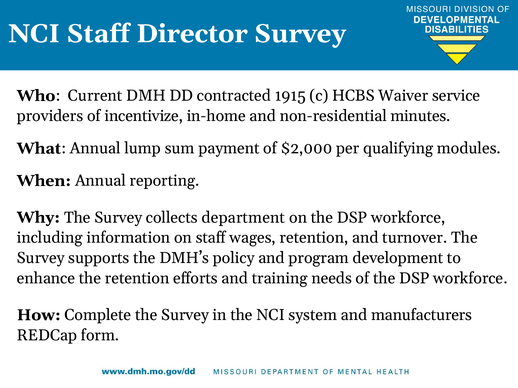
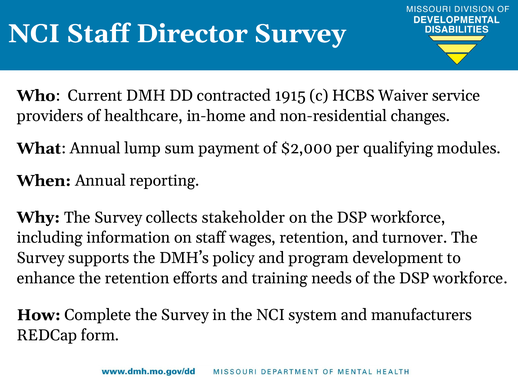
incentivize: incentivize -> healthcare
minutes: minutes -> changes
department: department -> stakeholder
